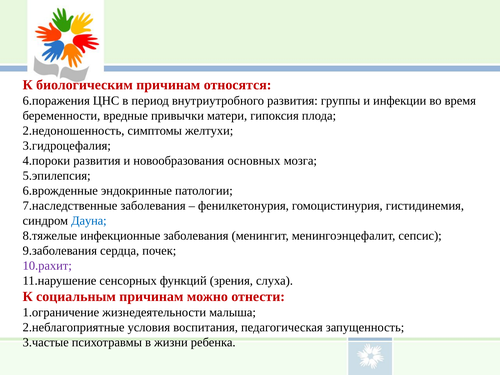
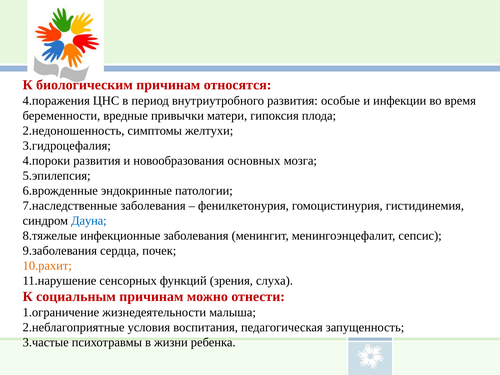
6.поражения: 6.поражения -> 4.поражения
группы: группы -> особые
10.рахит colour: purple -> orange
